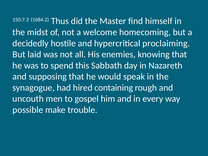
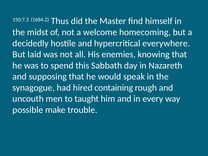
proclaiming: proclaiming -> everywhere
gospel: gospel -> taught
